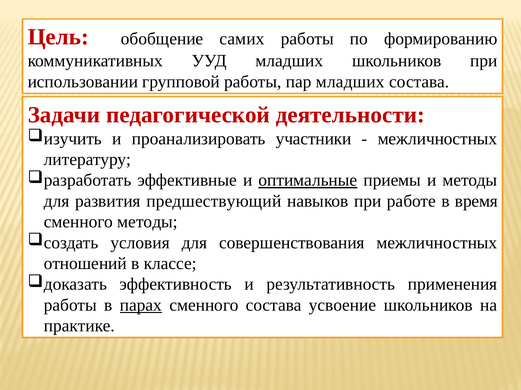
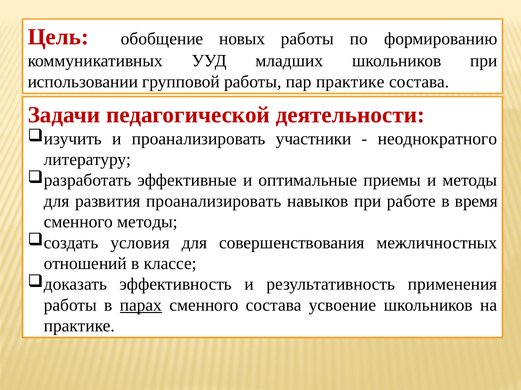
самих: самих -> новых
пар младших: младших -> практике
межличностных at (437, 139): межличностных -> неоднократного
оптимальные underline: present -> none
развития предшествующий: предшествующий -> проанализировать
